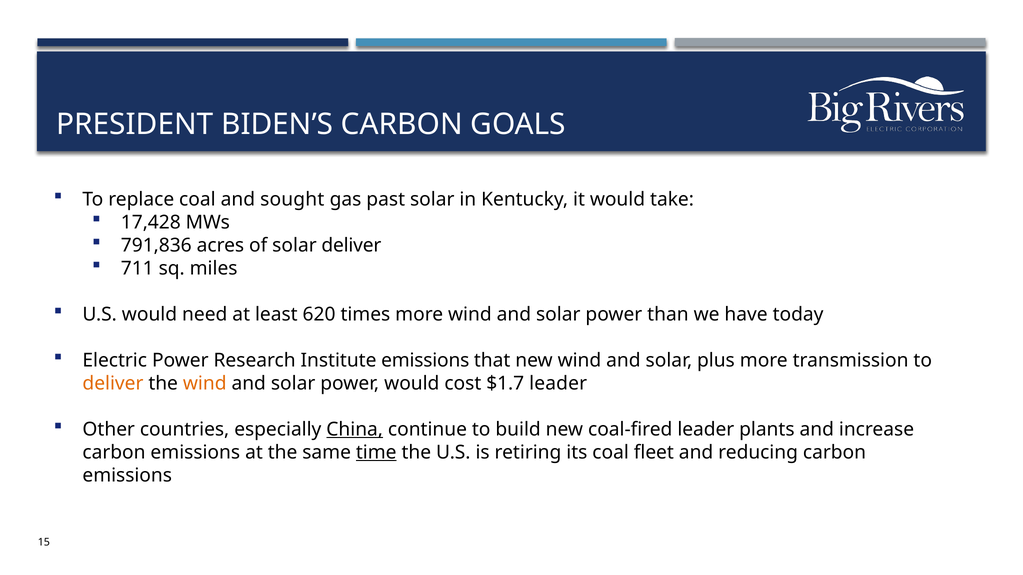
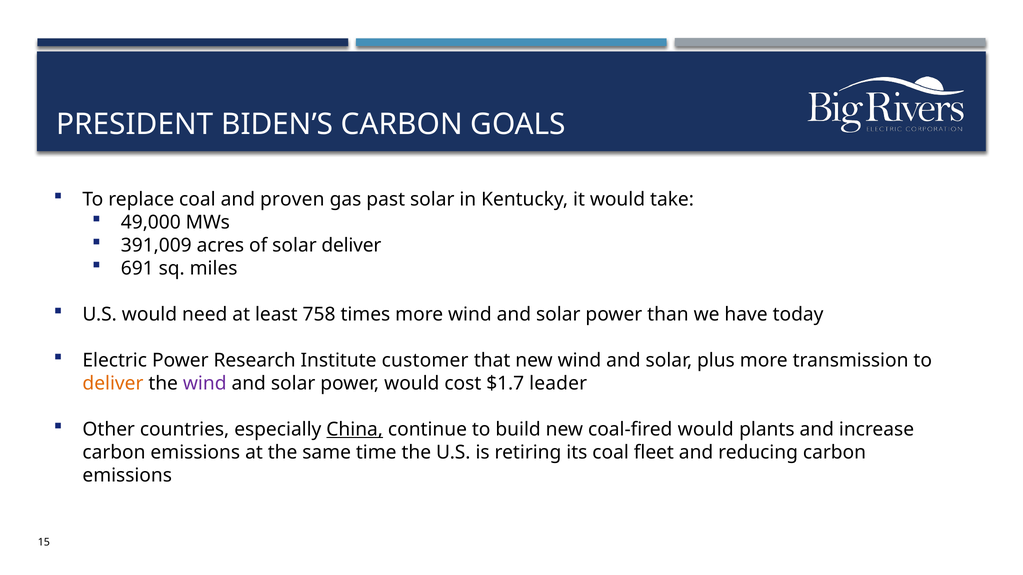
sought: sought -> proven
17,428: 17,428 -> 49,000
791,836: 791,836 -> 391,009
711: 711 -> 691
620: 620 -> 758
Institute emissions: emissions -> customer
wind at (205, 384) colour: orange -> purple
coal-fired leader: leader -> would
time underline: present -> none
